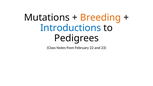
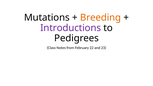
Introductions colour: blue -> purple
